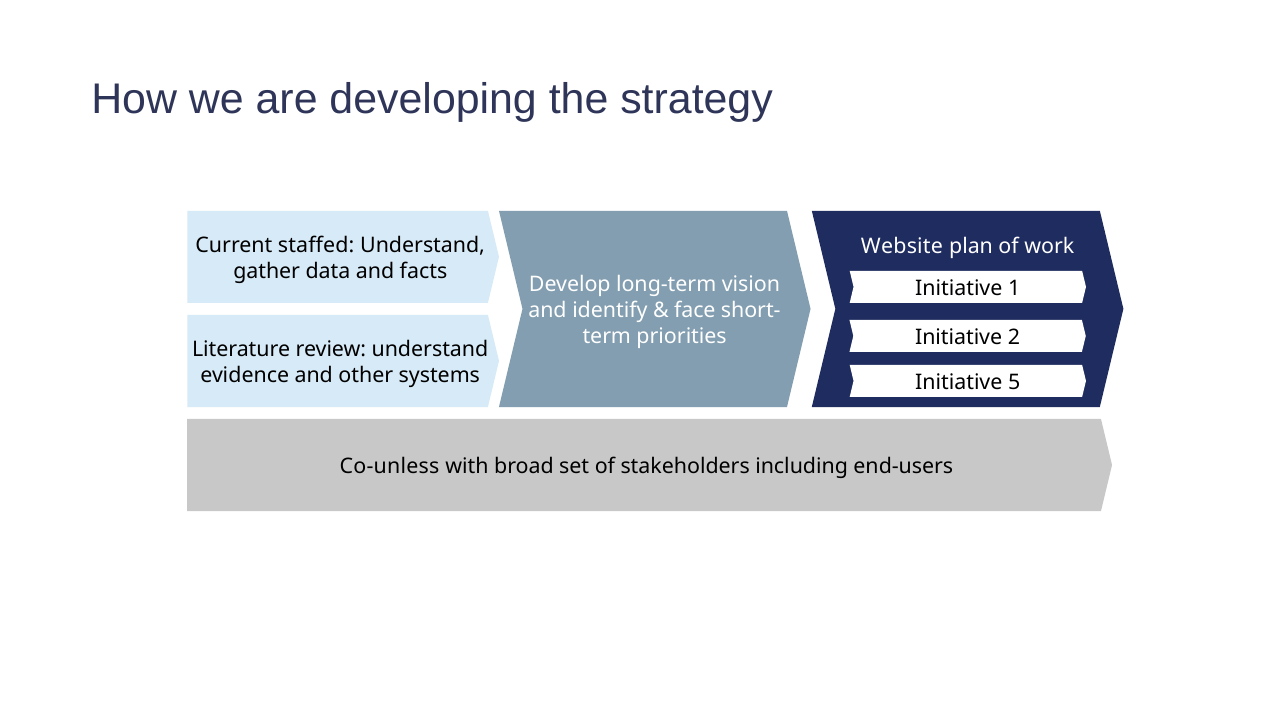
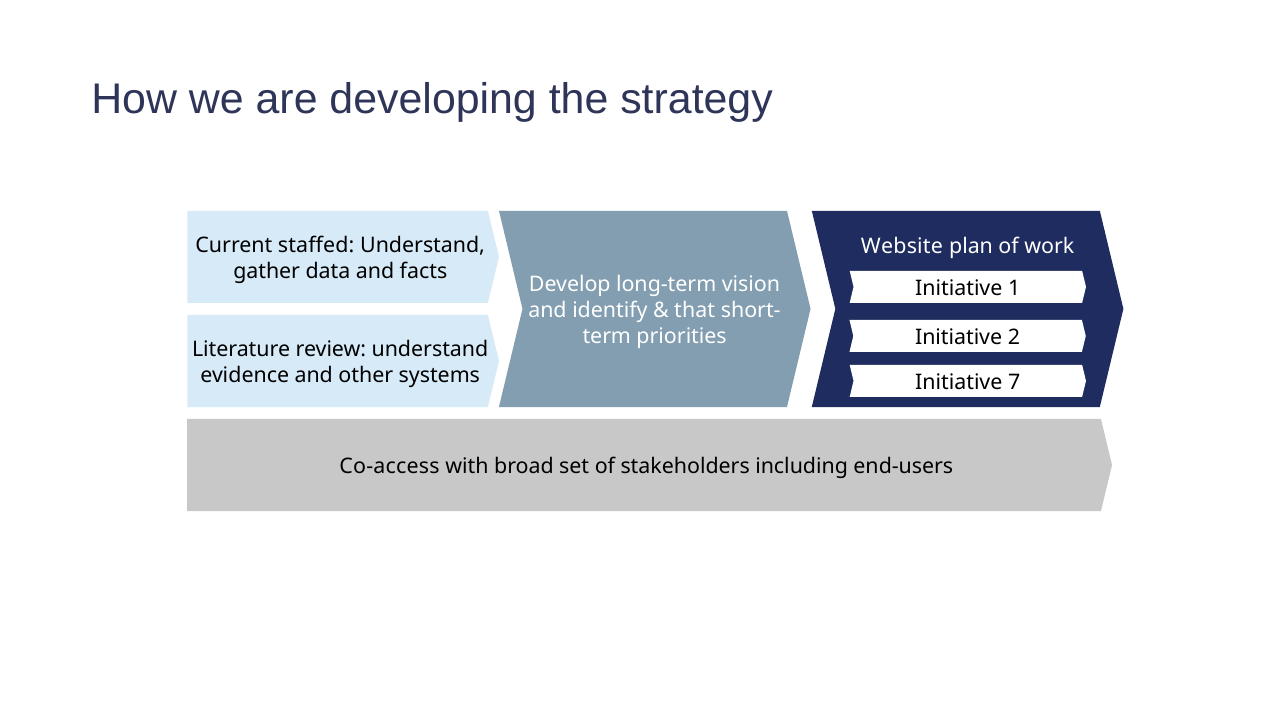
face: face -> that
5: 5 -> 7
Co-unless: Co-unless -> Co-access
